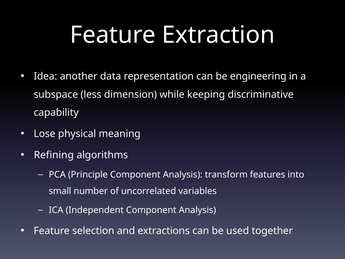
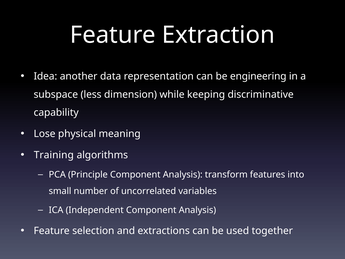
Refining: Refining -> Training
